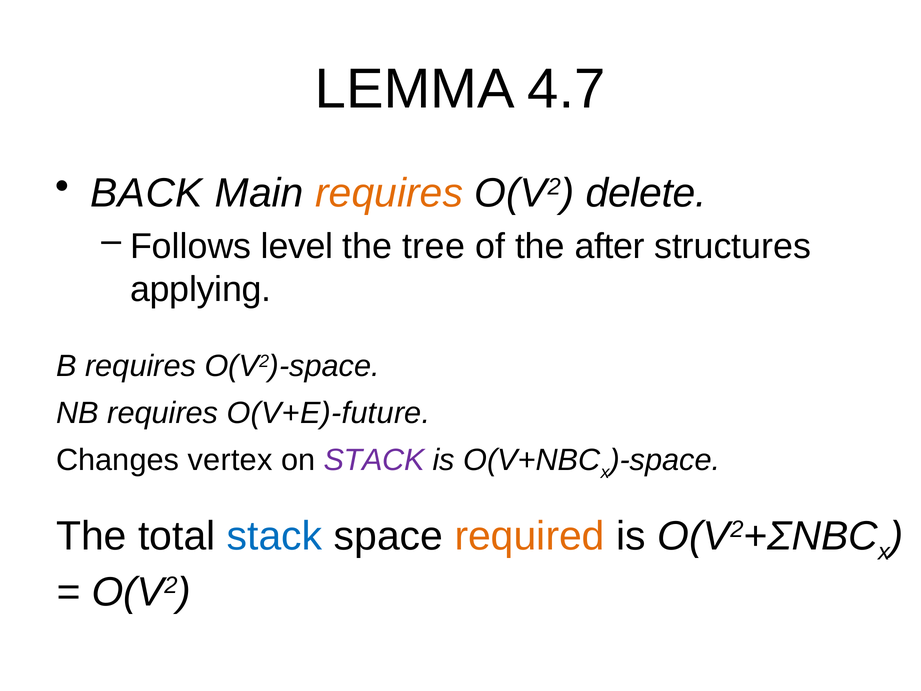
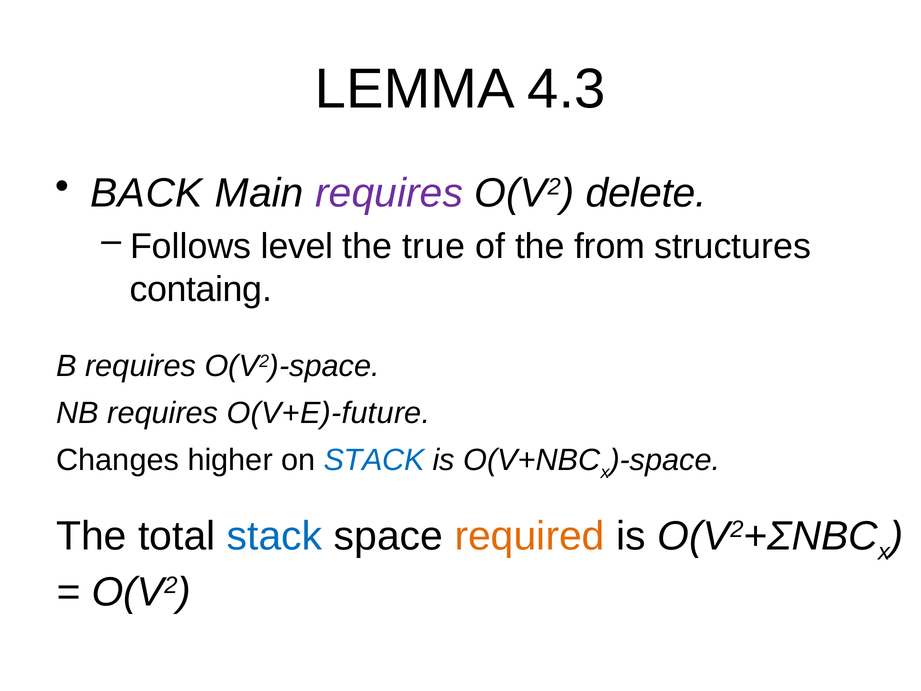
4.7: 4.7 -> 4.3
requires at (389, 193) colour: orange -> purple
tree: tree -> true
after: after -> from
applying: applying -> containg
vertex: vertex -> higher
STACK at (374, 460) colour: purple -> blue
